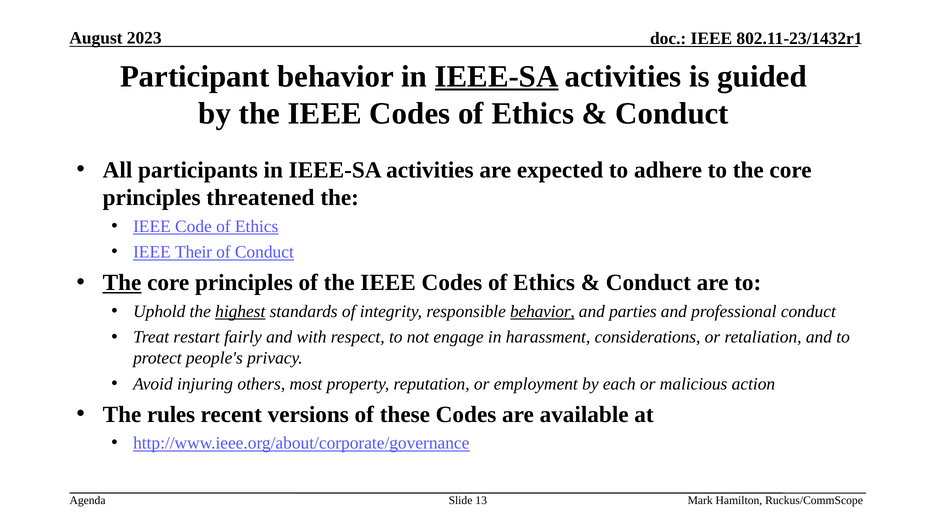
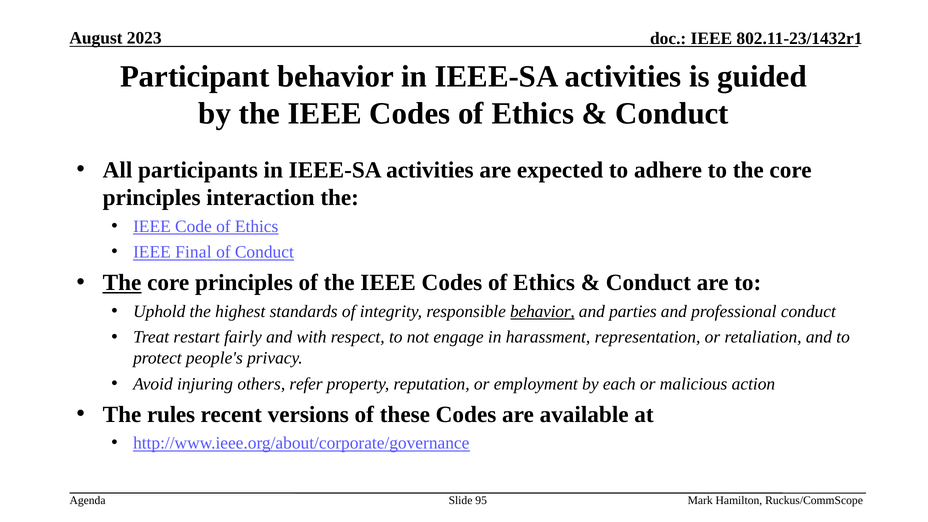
IEEE-SA at (497, 76) underline: present -> none
threatened: threatened -> interaction
Their: Their -> Final
highest underline: present -> none
considerations: considerations -> representation
most: most -> refer
13: 13 -> 95
